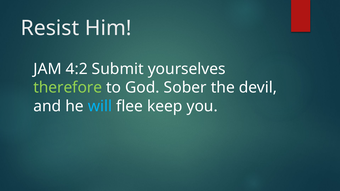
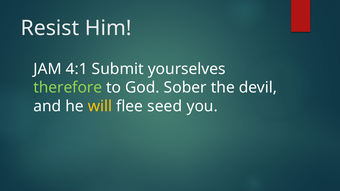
4:2: 4:2 -> 4:1
will colour: light blue -> yellow
keep: keep -> seed
